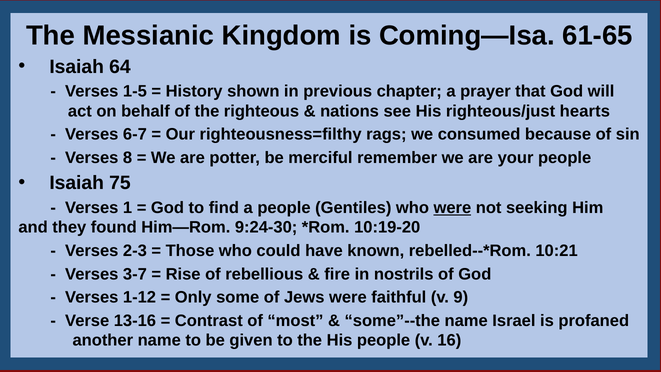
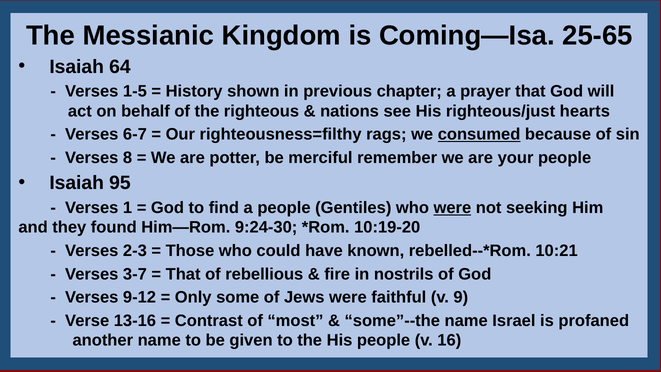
61-65: 61-65 -> 25-65
consumed underline: none -> present
75: 75 -> 95
Rise at (183, 274): Rise -> That
1-12: 1-12 -> 9-12
